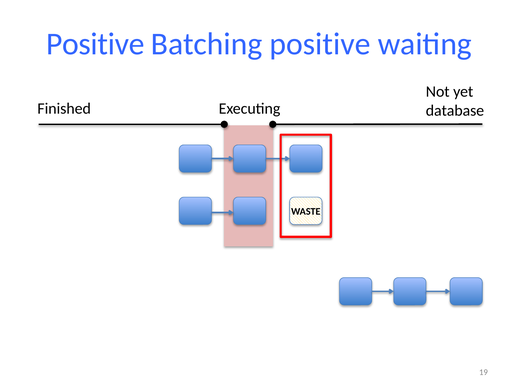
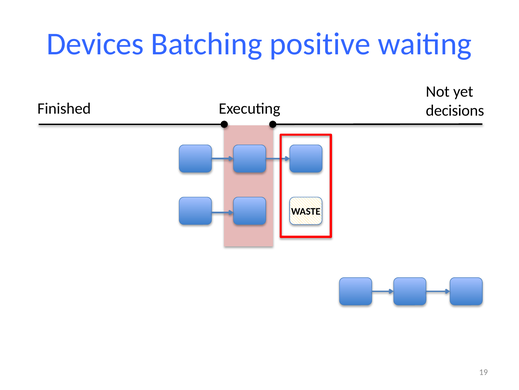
Positive at (95, 44): Positive -> Devices
database: database -> decisions
